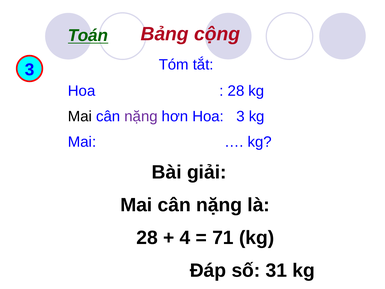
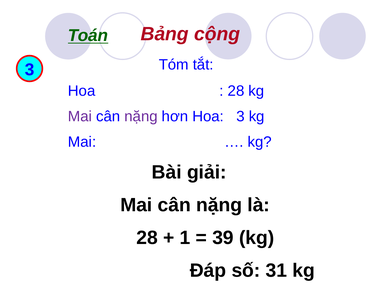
Mai at (80, 116) colour: black -> purple
4: 4 -> 1
71: 71 -> 39
